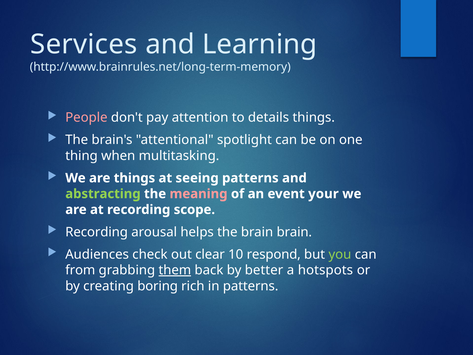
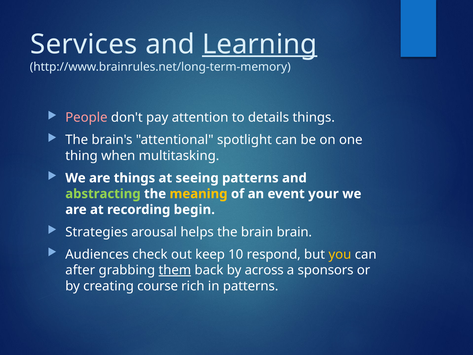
Learning underline: none -> present
meaning colour: pink -> yellow
scope: scope -> begin
Recording at (97, 232): Recording -> Strategies
clear: clear -> keep
you colour: light green -> yellow
from: from -> after
better: better -> across
hotspots: hotspots -> sponsors
boring: boring -> course
